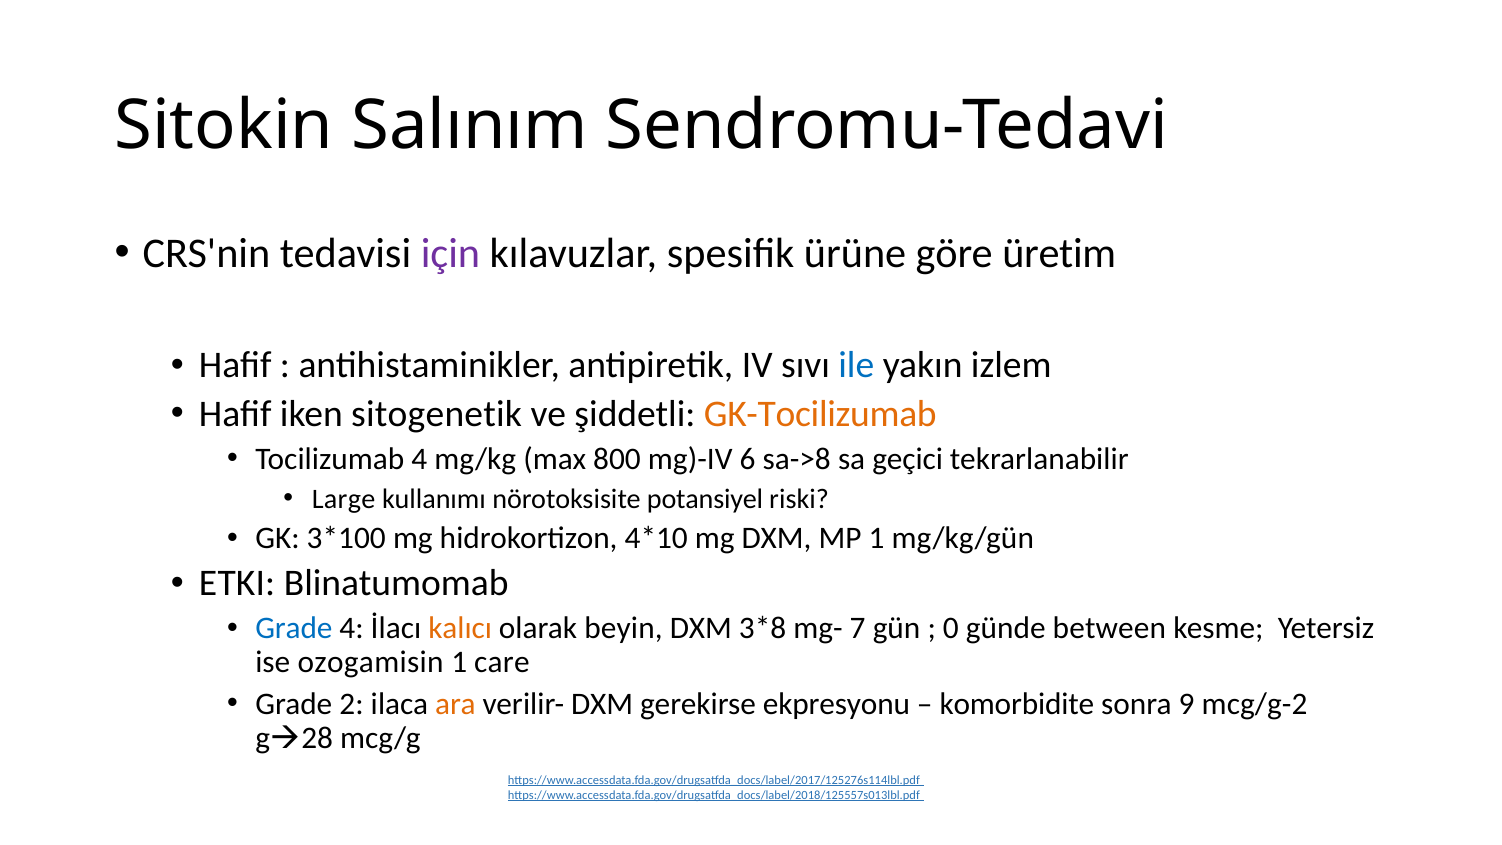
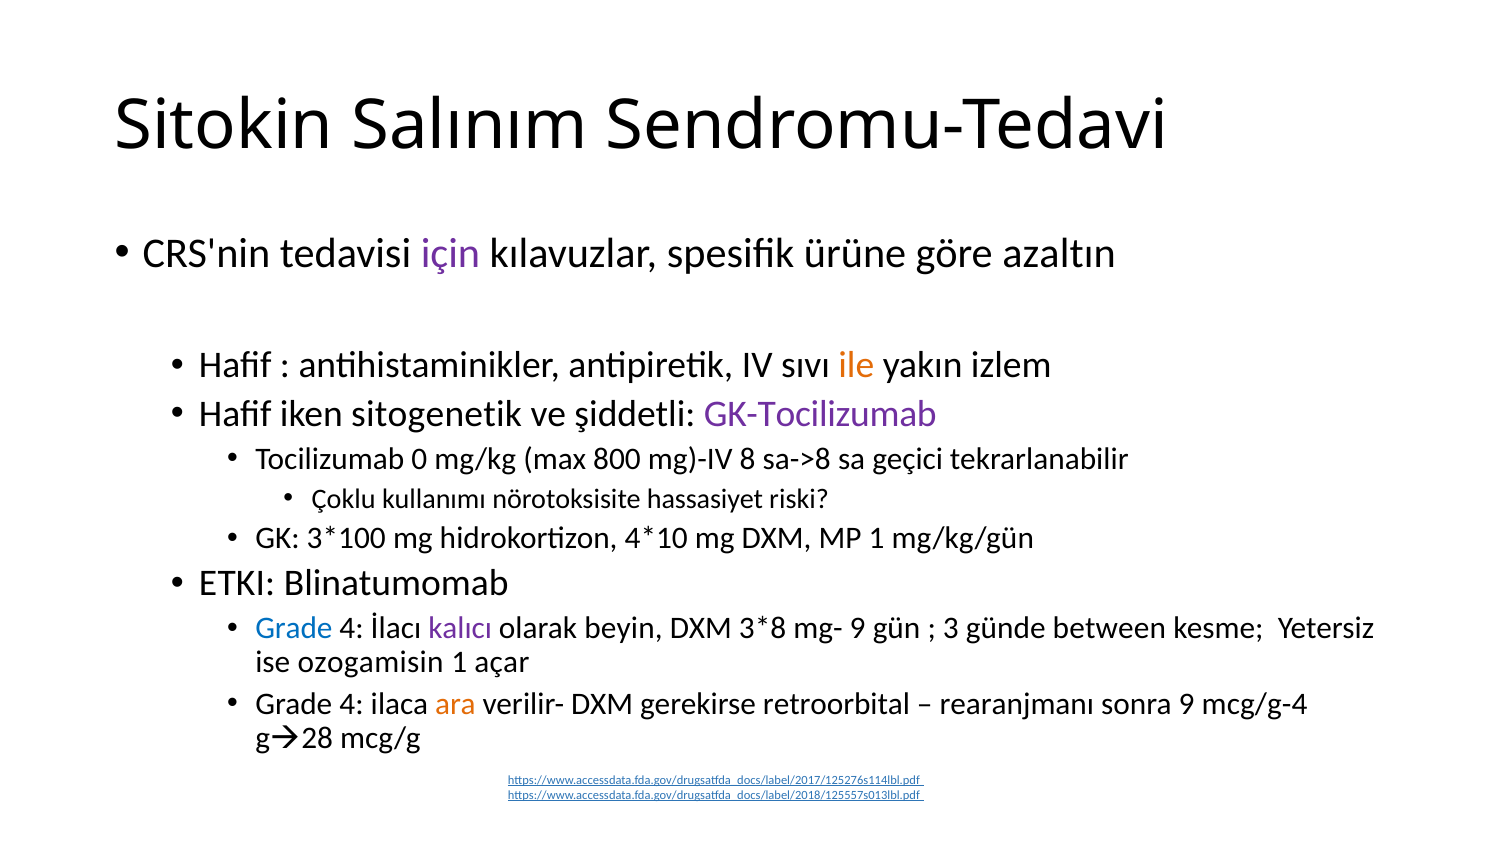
üretim: üretim -> azaltın
ile colour: blue -> orange
GK-Tocilizumab colour: orange -> purple
Tocilizumab 4: 4 -> 0
6: 6 -> 8
Large: Large -> Çoklu
potansiyel: potansiyel -> hassasiyet
kalıcı colour: orange -> purple
mg- 7: 7 -> 9
0: 0 -> 3
care: care -> açar
2 at (352, 704): 2 -> 4
ekpresyonu: ekpresyonu -> retroorbital
komorbidite: komorbidite -> rearanjmanı
mcg/g-2: mcg/g-2 -> mcg/g-4
